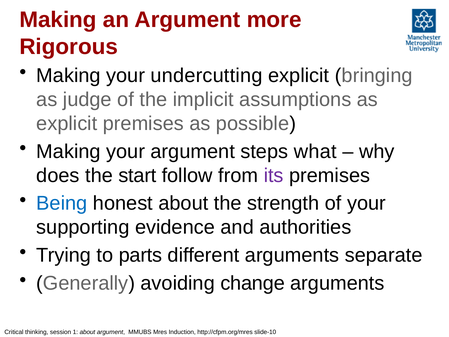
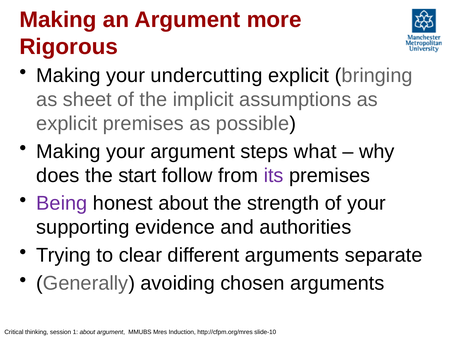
judge: judge -> sheet
Being colour: blue -> purple
parts: parts -> clear
change: change -> chosen
